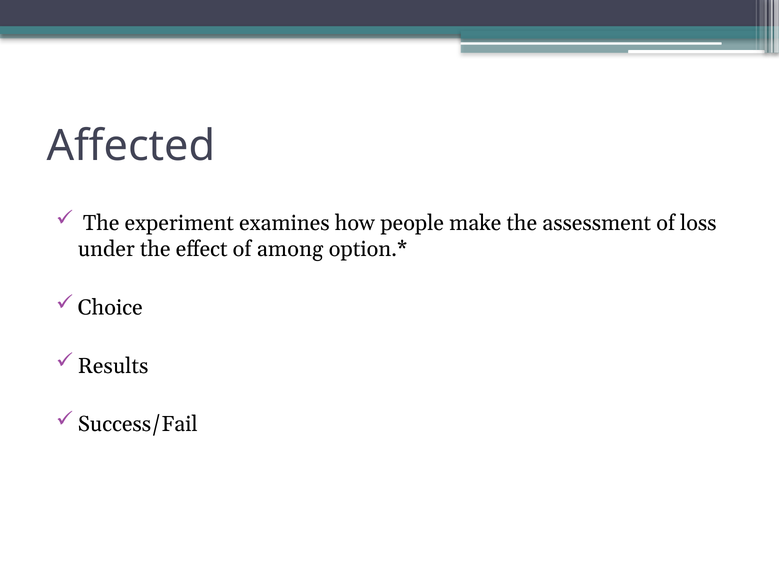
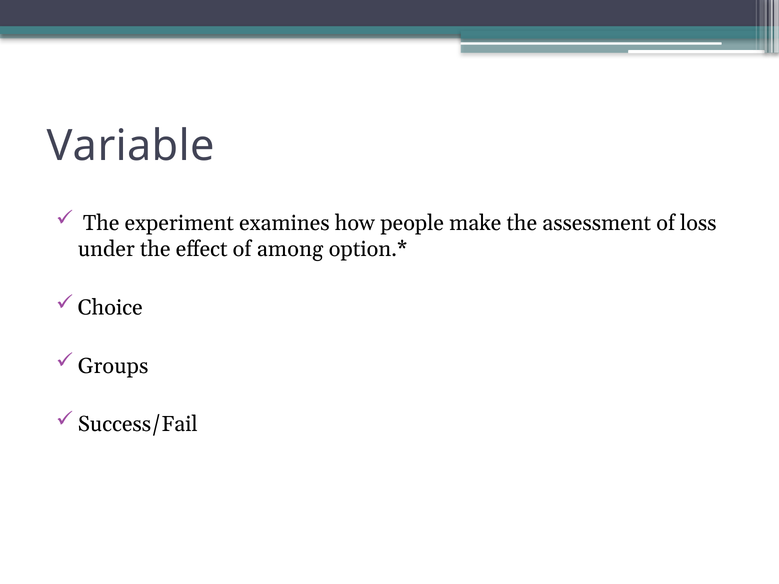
Affected: Affected -> Variable
Results: Results -> Groups
